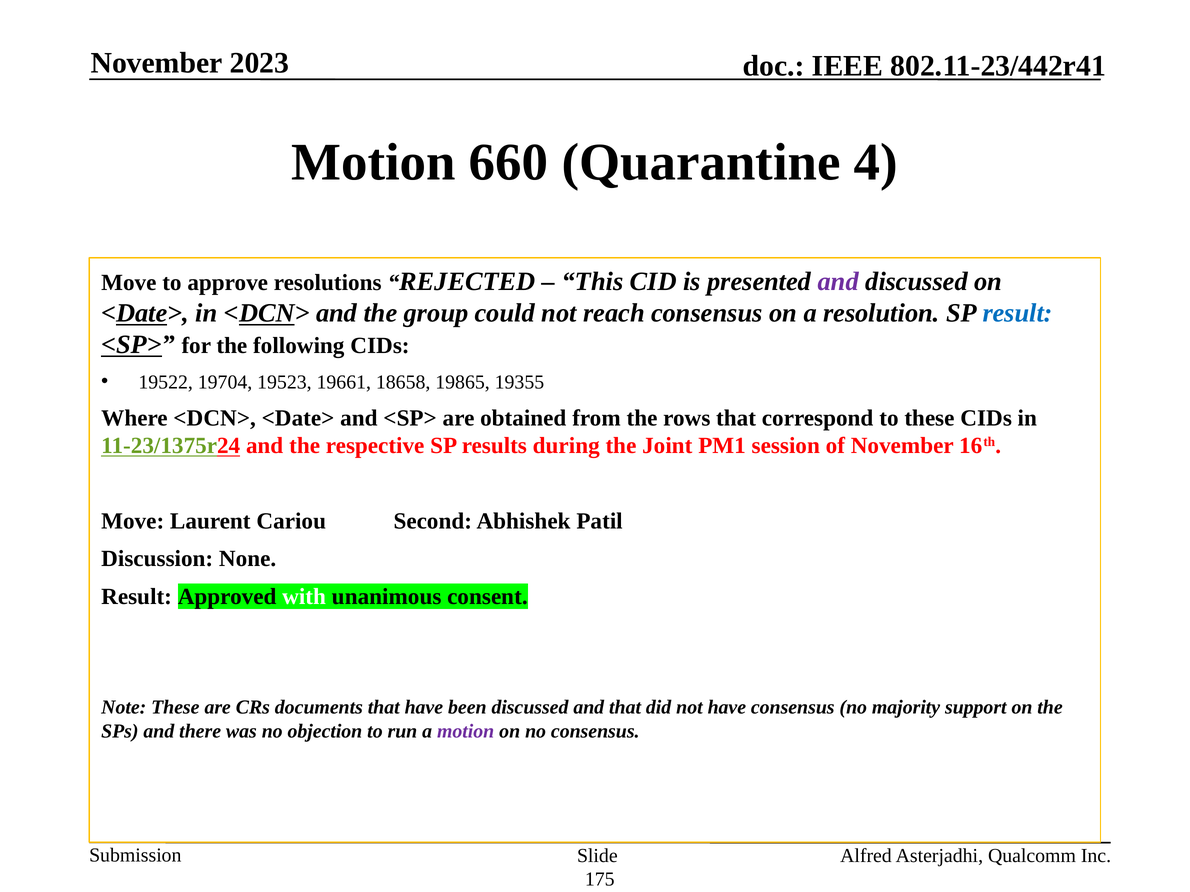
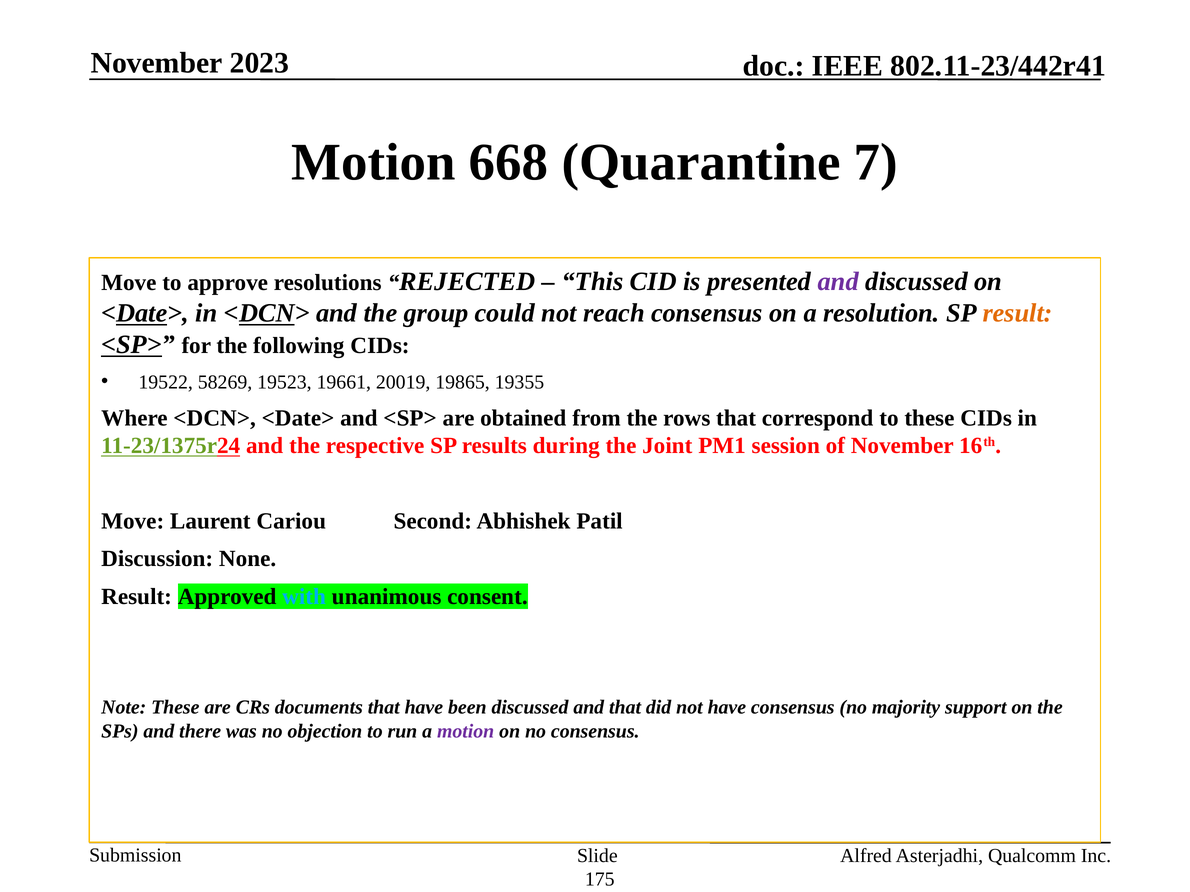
660: 660 -> 668
4: 4 -> 7
result at (1018, 313) colour: blue -> orange
19704: 19704 -> 58269
18658: 18658 -> 20019
with colour: white -> light blue
